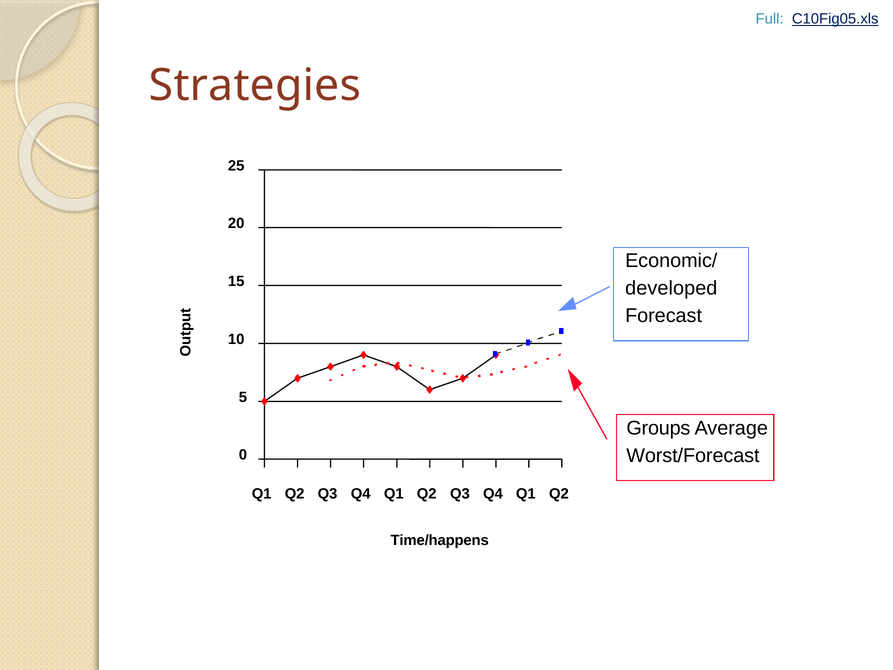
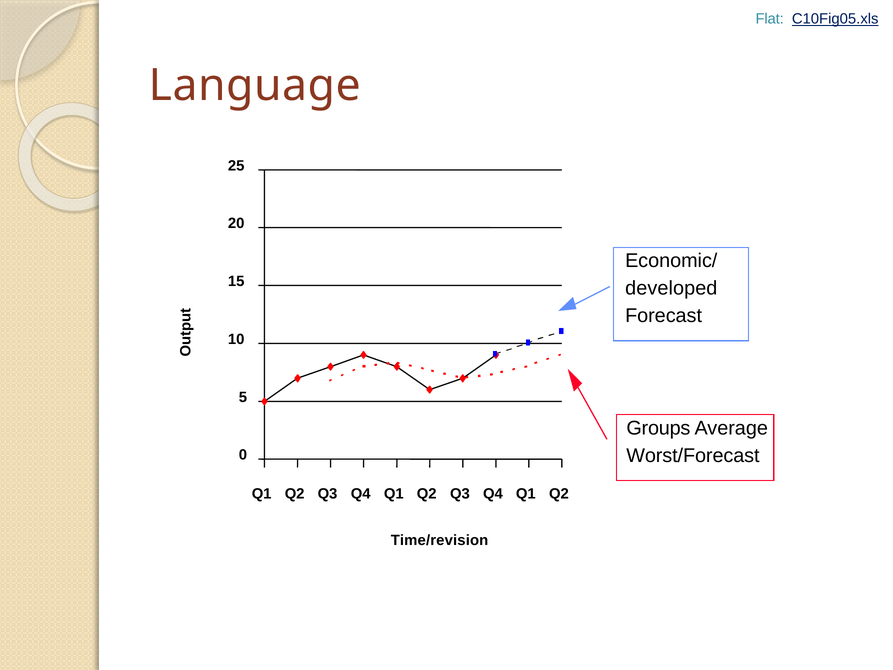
Full: Full -> Flat
Strategies: Strategies -> Language
Time/happens: Time/happens -> Time/revision
